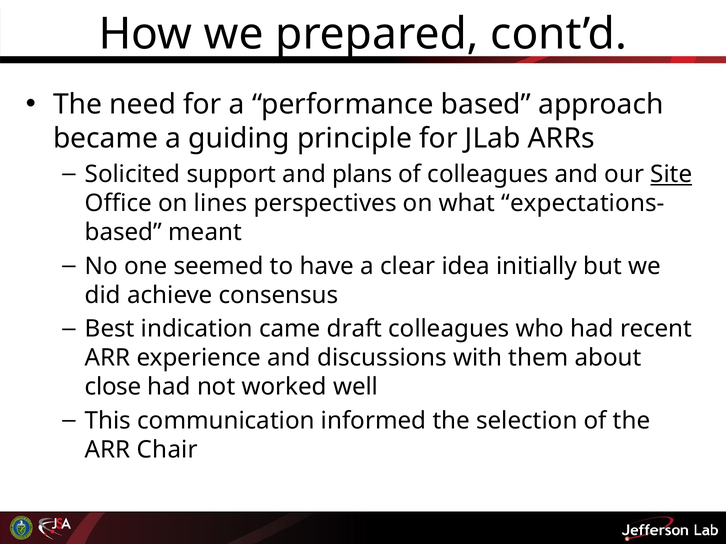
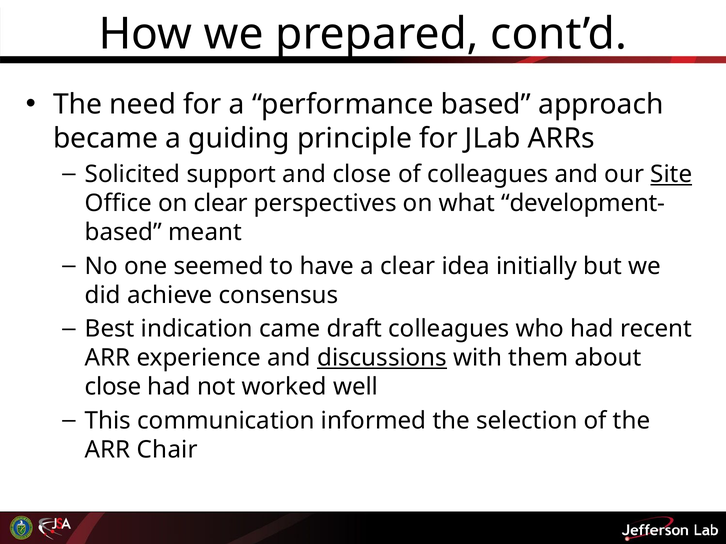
and plans: plans -> close
on lines: lines -> clear
expectations-: expectations- -> development-
discussions underline: none -> present
